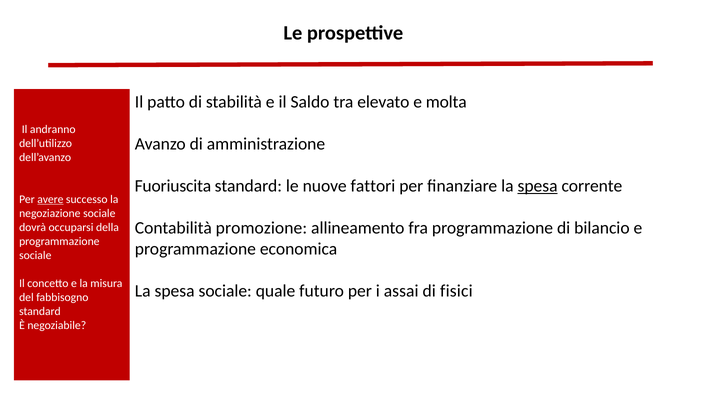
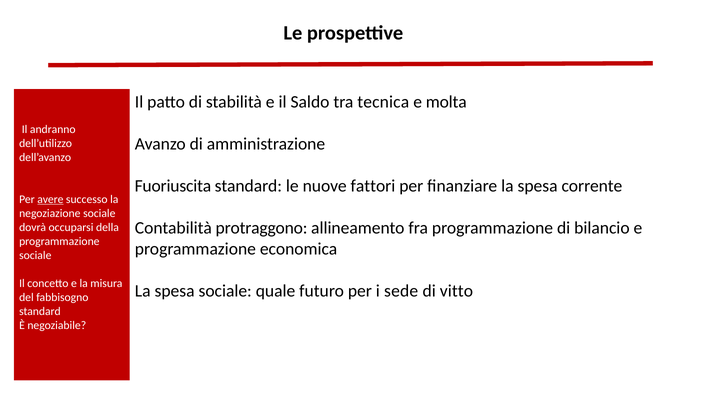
elevato: elevato -> tecnica
spesa at (538, 186) underline: present -> none
promozione: promozione -> protraggono
assai: assai -> sede
fisici: fisici -> vitto
